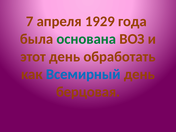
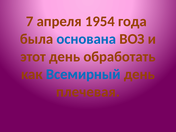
1929: 1929 -> 1954
основана colour: green -> blue
берцовая: берцовая -> плечевая
